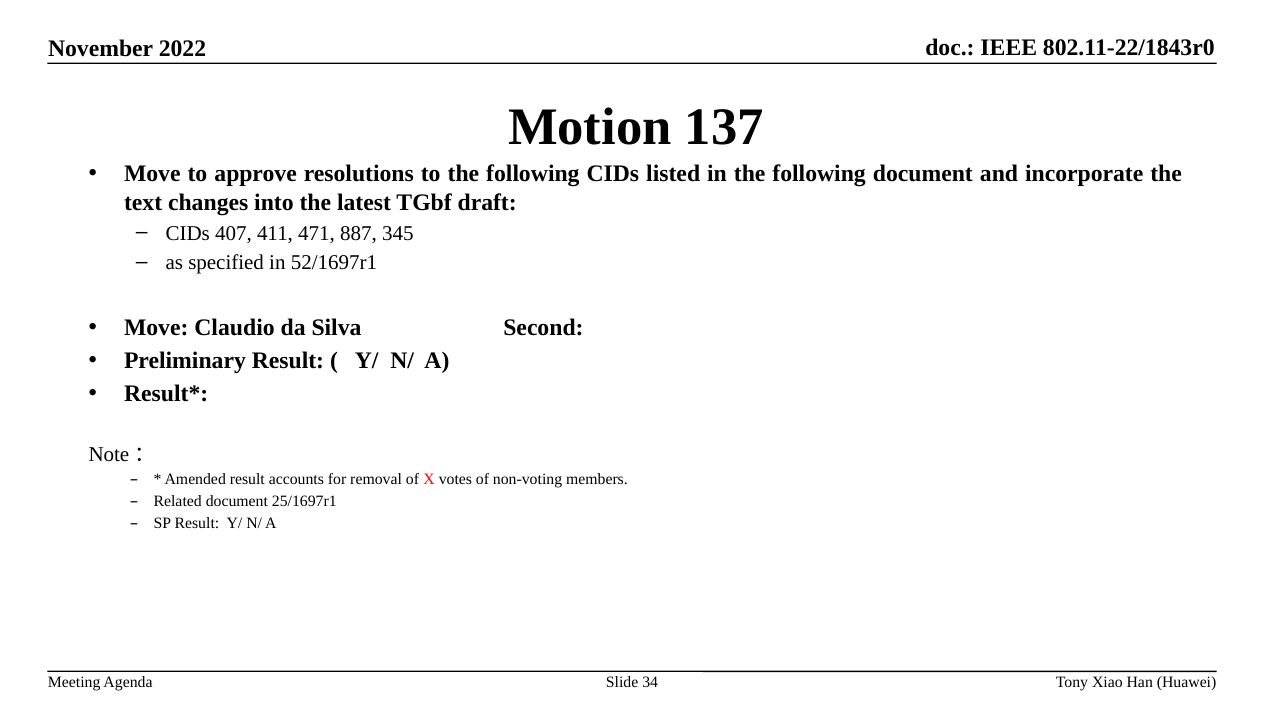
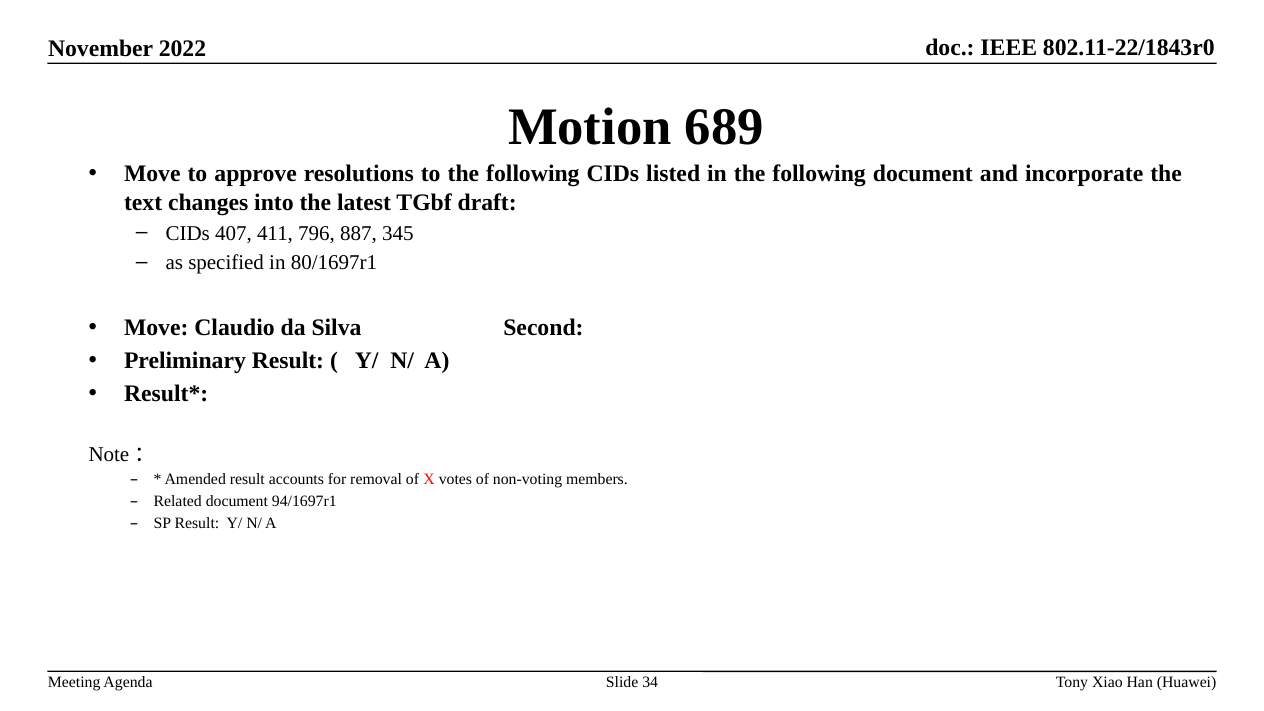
137: 137 -> 689
471: 471 -> 796
52/1697r1: 52/1697r1 -> 80/1697r1
25/1697r1: 25/1697r1 -> 94/1697r1
